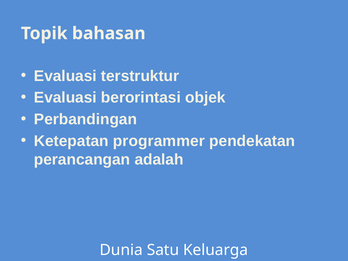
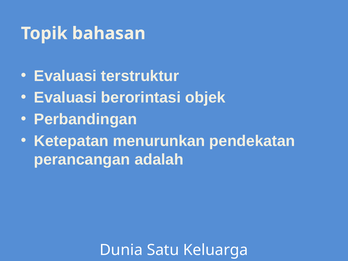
programmer: programmer -> menurunkan
